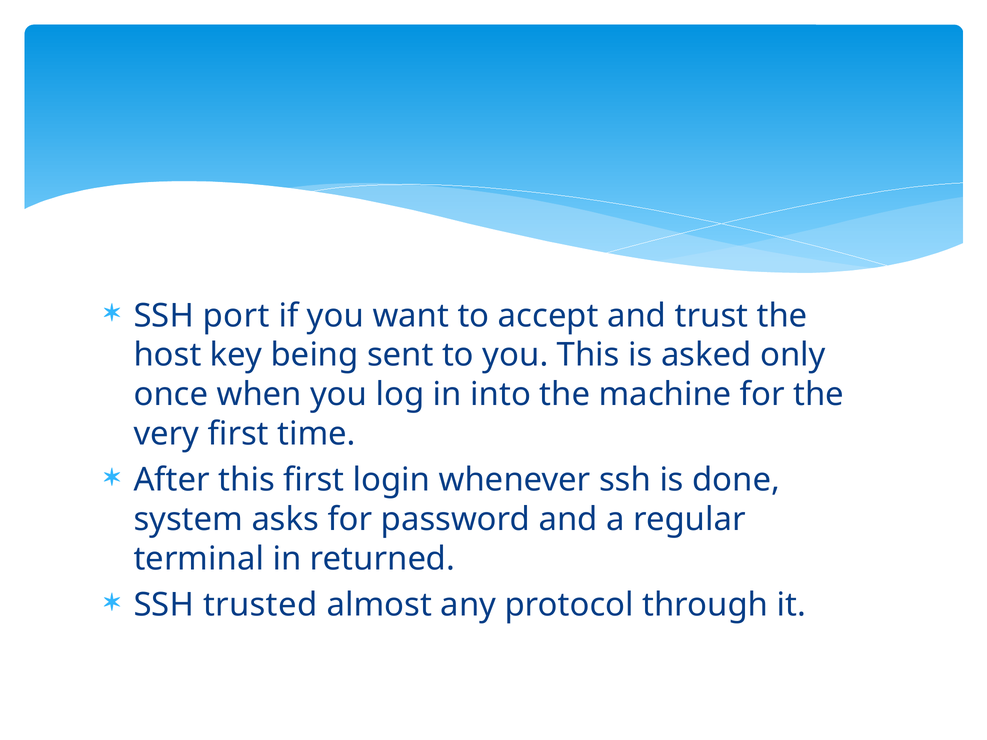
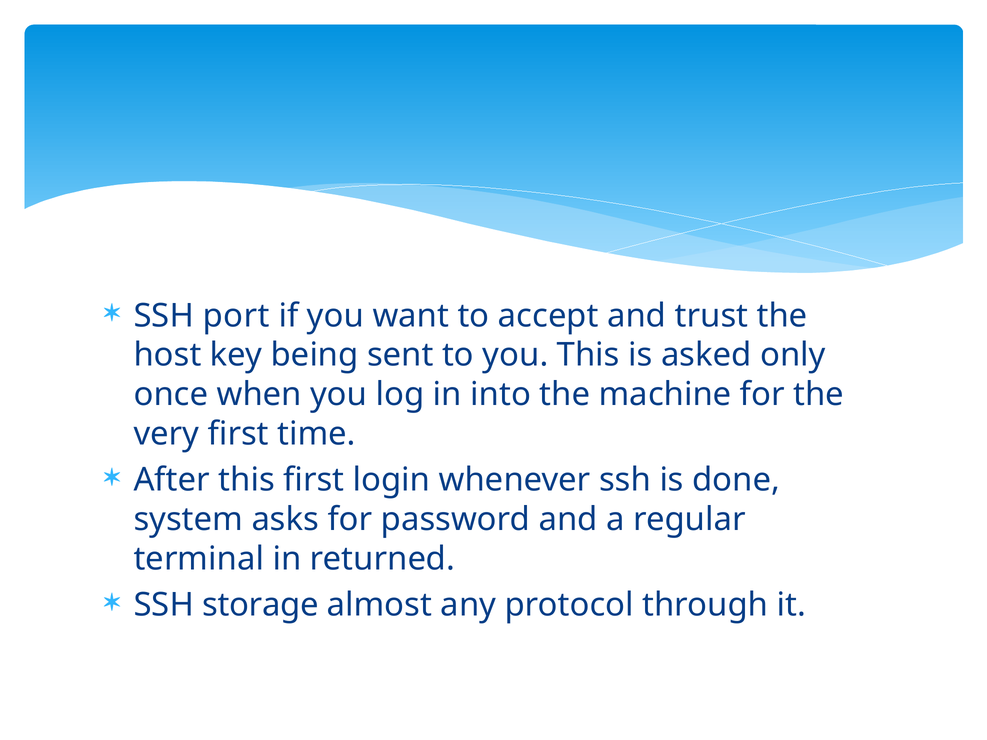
trusted: trusted -> storage
